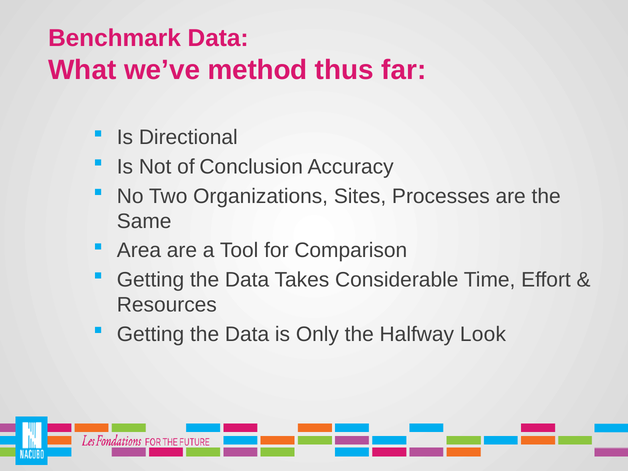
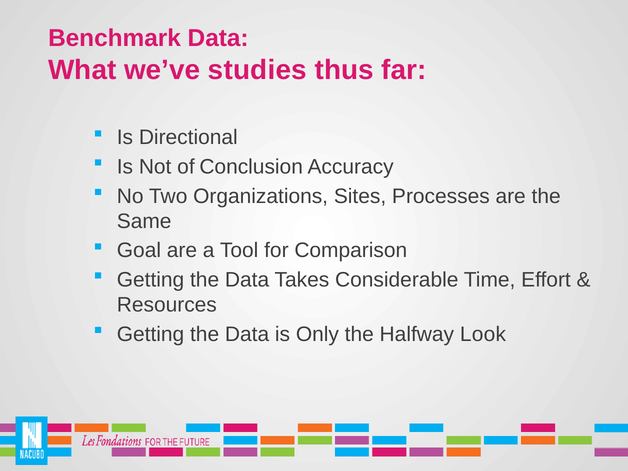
method: method -> studies
Area: Area -> Goal
